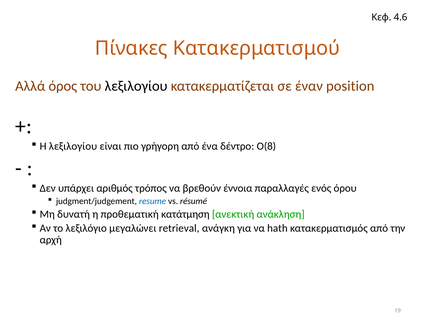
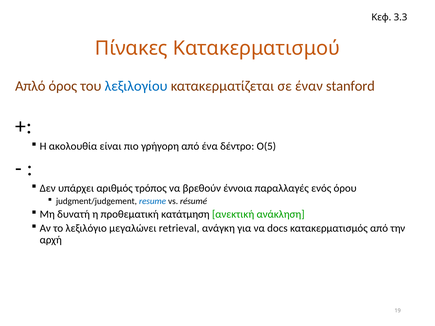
4.6: 4.6 -> 3.3
Αλλά: Αλλά -> Απλό
λεξιλογίου at (136, 86) colour: black -> blue
position: position -> stanford
Η λεξιλογίου: λεξιλογίου -> ακολουθία
O(8: O(8 -> O(5
hath: hath -> docs
